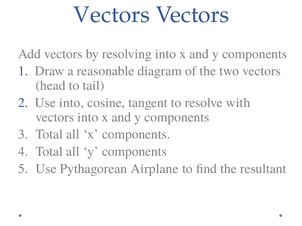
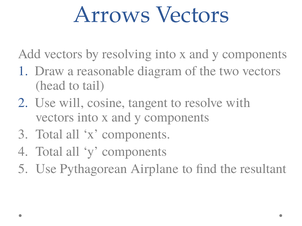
Vectors at (112, 15): Vectors -> Arrows
Use into: into -> will
